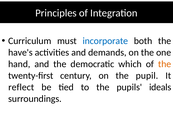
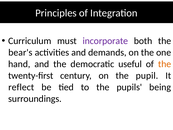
incorporate colour: blue -> purple
have's: have's -> bear's
which: which -> useful
ideals: ideals -> being
